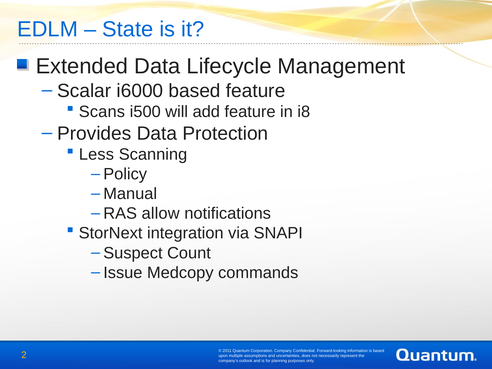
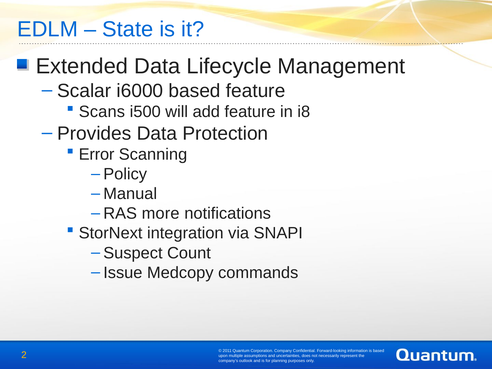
Less: Less -> Error
allow: allow -> more
